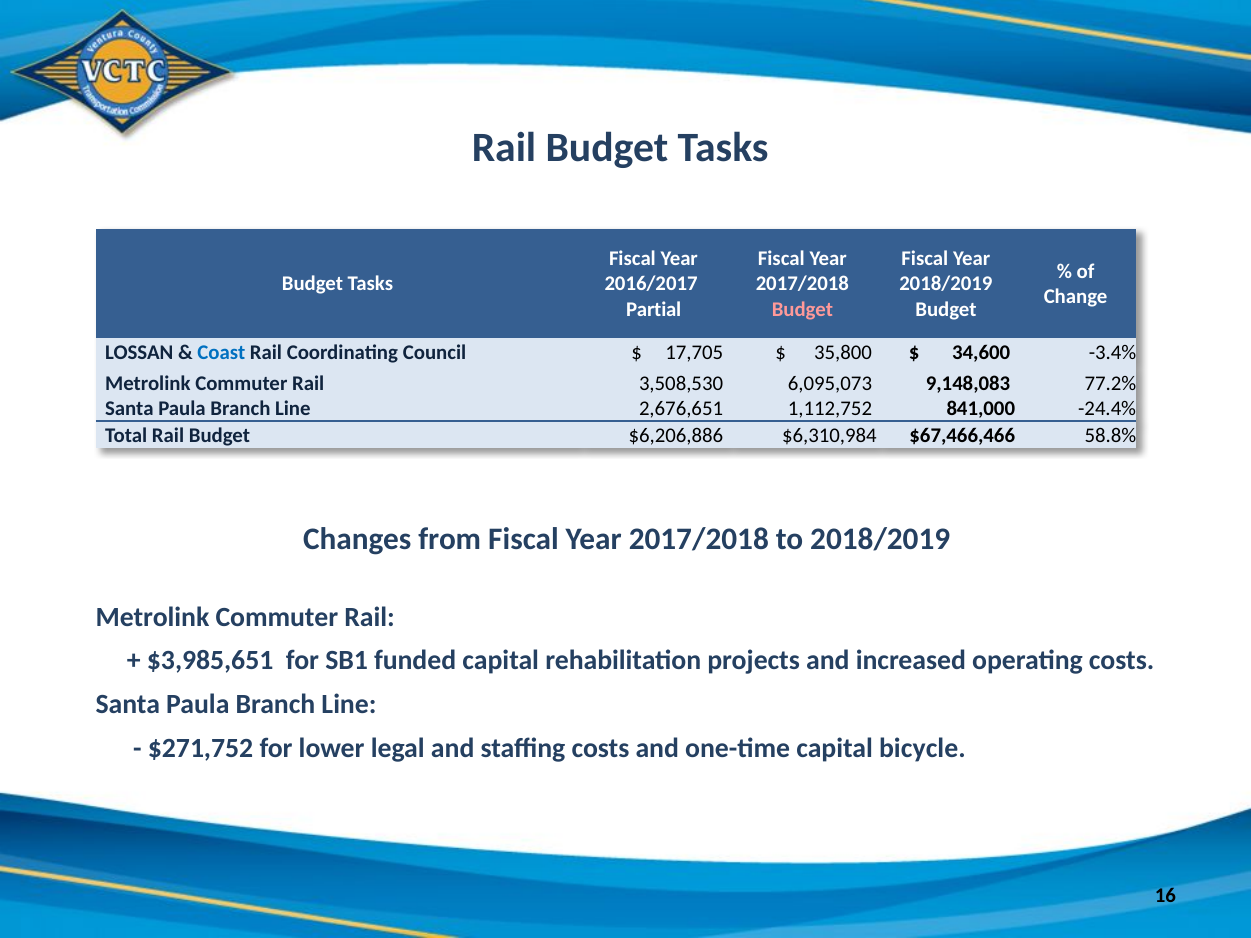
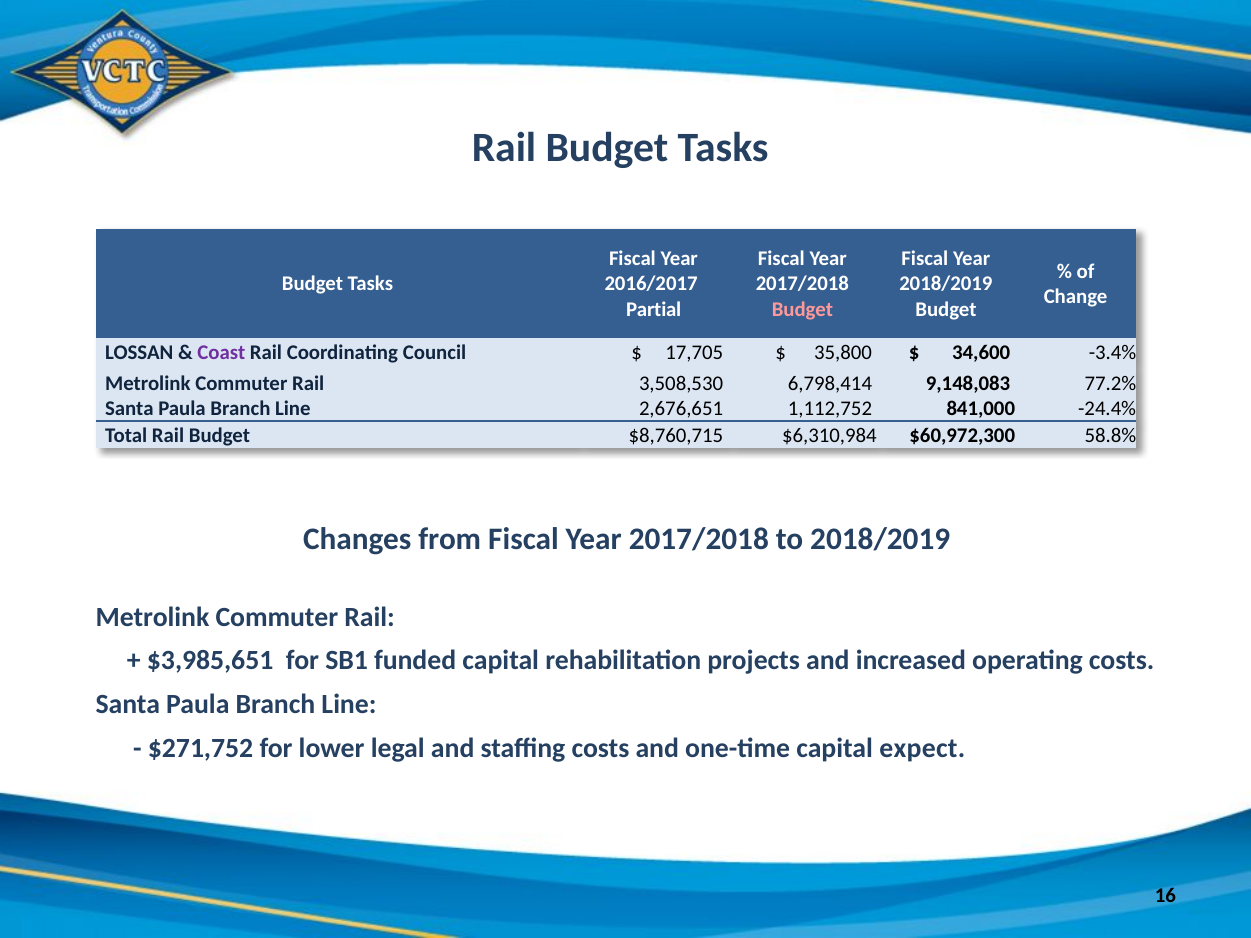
Coast colour: blue -> purple
6,095,073: 6,095,073 -> 6,798,414
$6,206,886: $6,206,886 -> $8,760,715
$67,466,466: $67,466,466 -> $60,972,300
bicycle: bicycle -> expect
